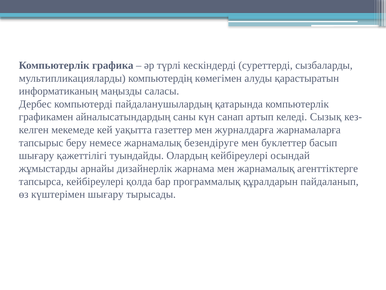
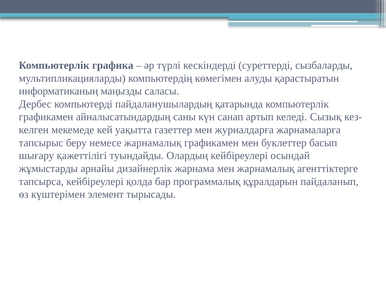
жарнамалық безендіруге: безендіруге -> графикамен
күштерімен шығару: шығару -> элемент
